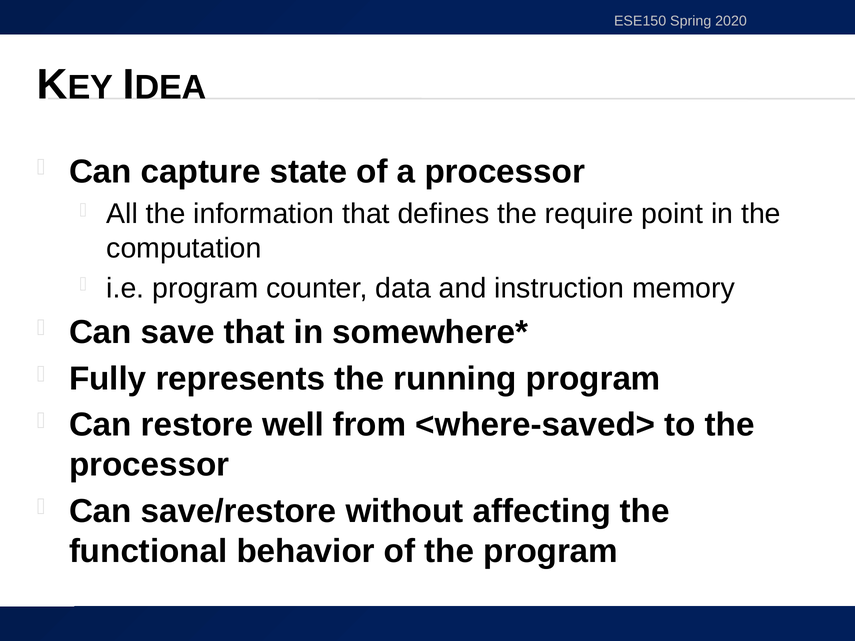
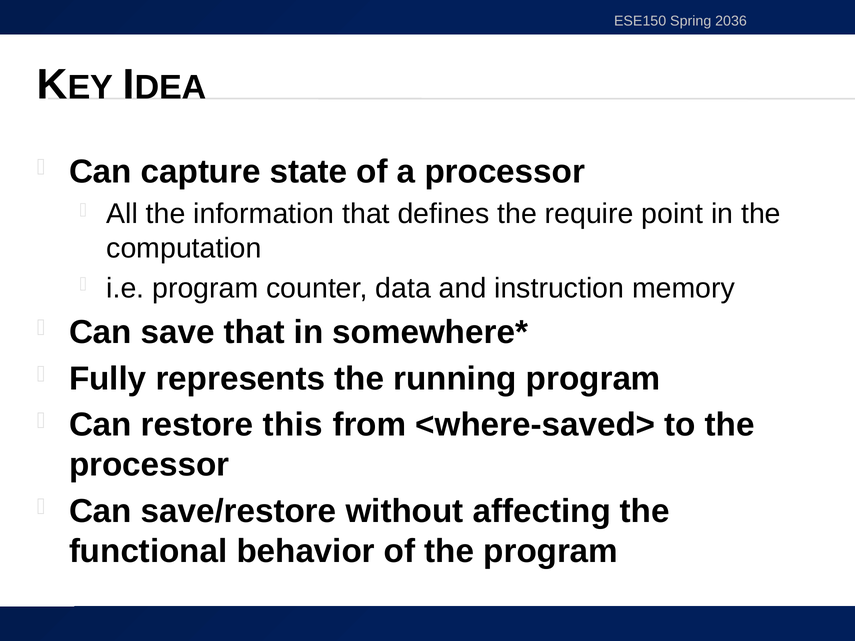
2020: 2020 -> 2036
well: well -> this
